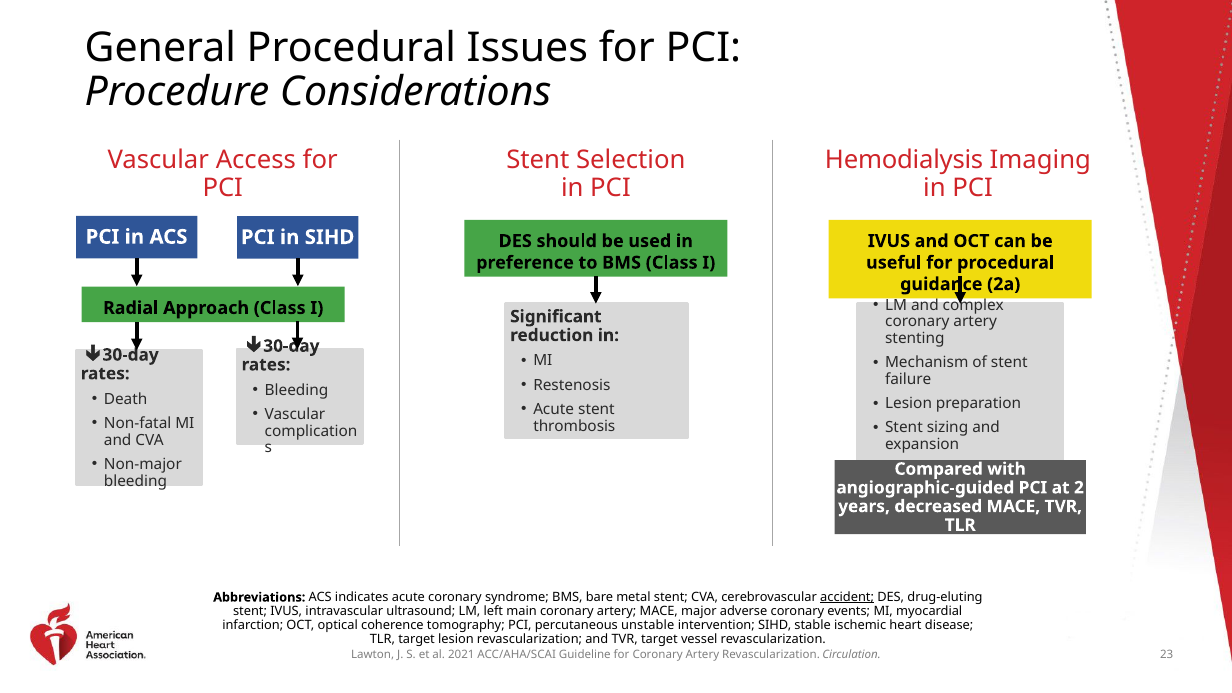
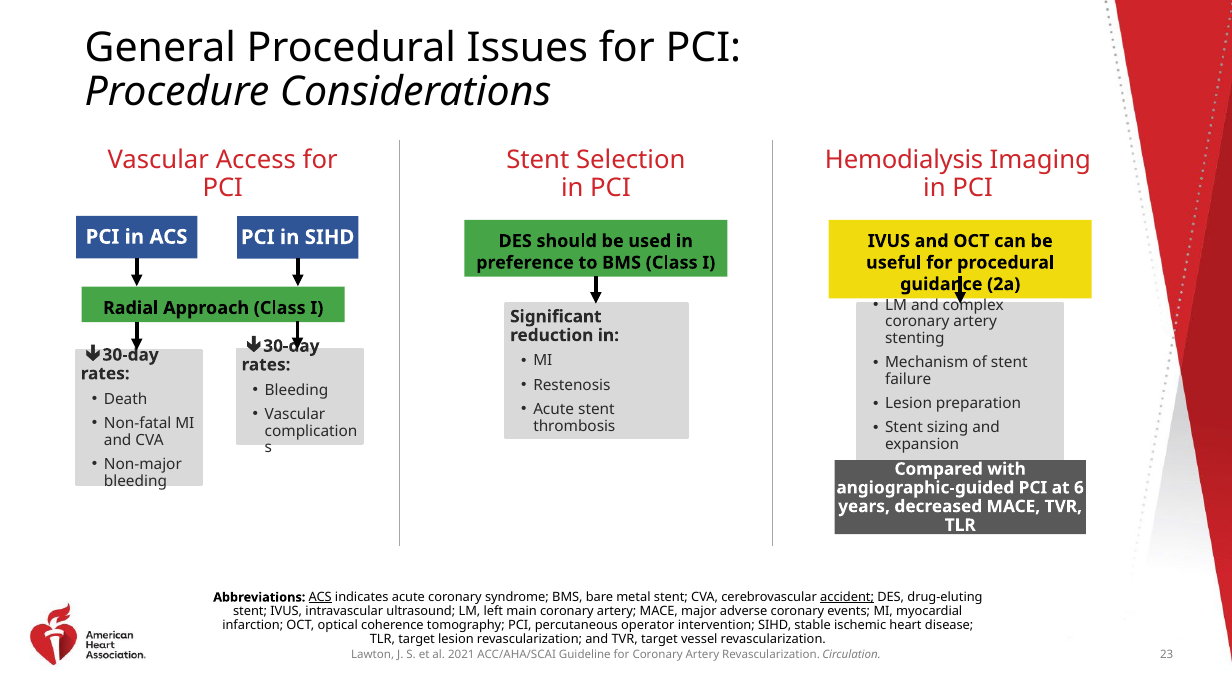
2: 2 -> 6
ACS at (320, 597) underline: none -> present
unstable: unstable -> operator
